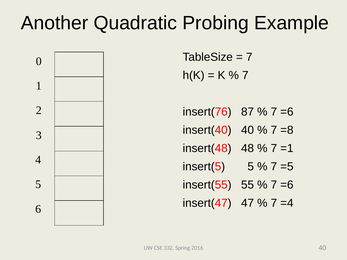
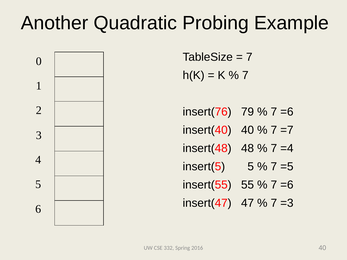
87: 87 -> 79
=8: =8 -> =7
=1: =1 -> =4
=4: =4 -> =3
